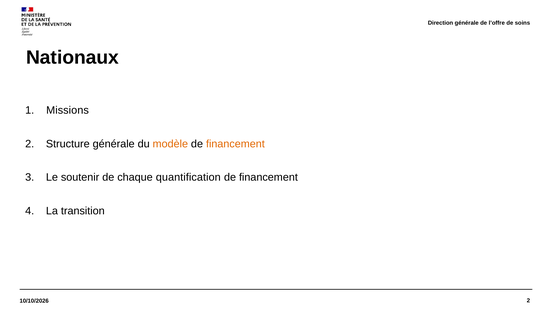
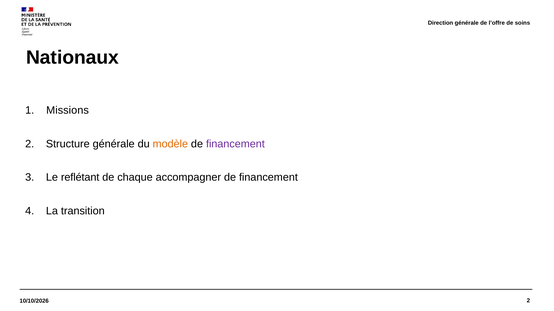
financement at (235, 144) colour: orange -> purple
soutenir: soutenir -> reflétant
quantification: quantification -> accompagner
